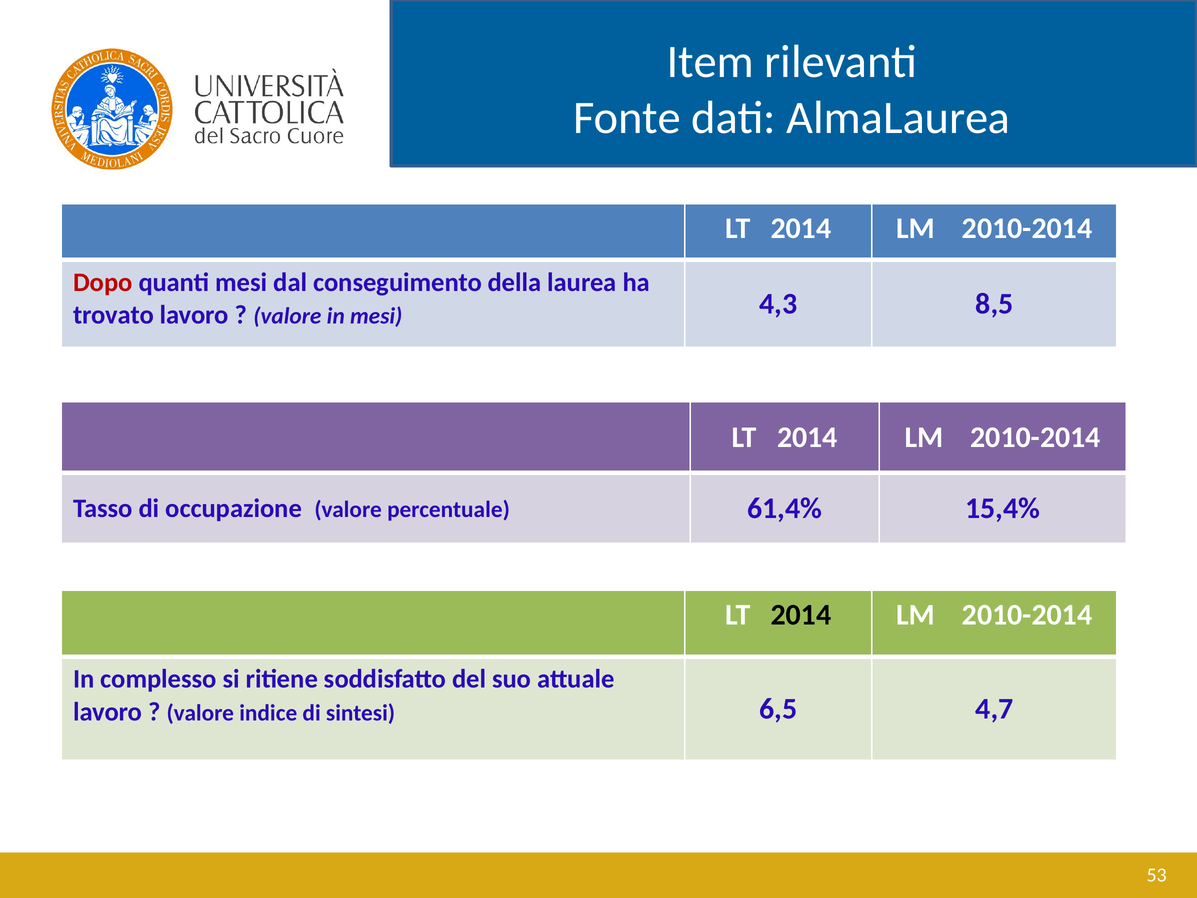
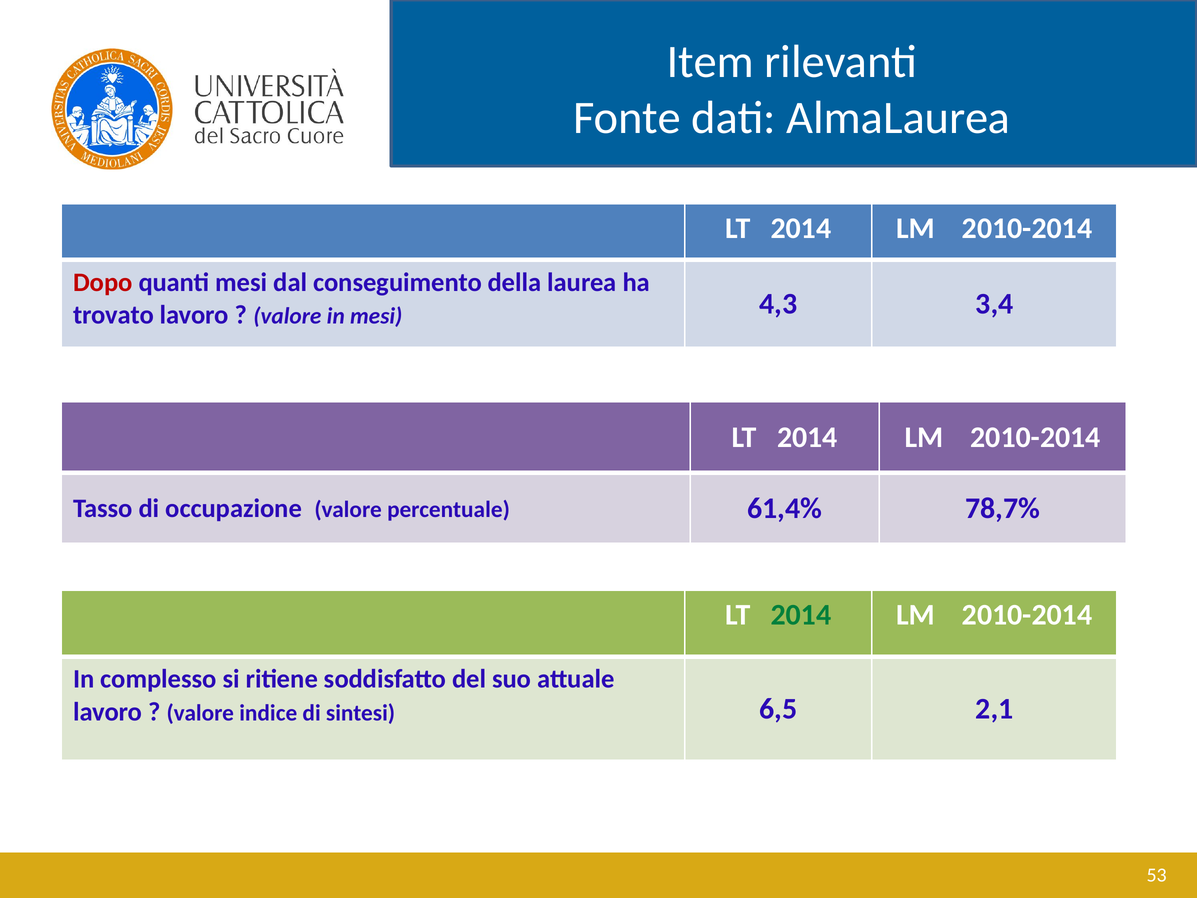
8,5: 8,5 -> 3,4
15,4%: 15,4% -> 78,7%
2014 at (801, 615) colour: black -> green
4,7: 4,7 -> 2,1
